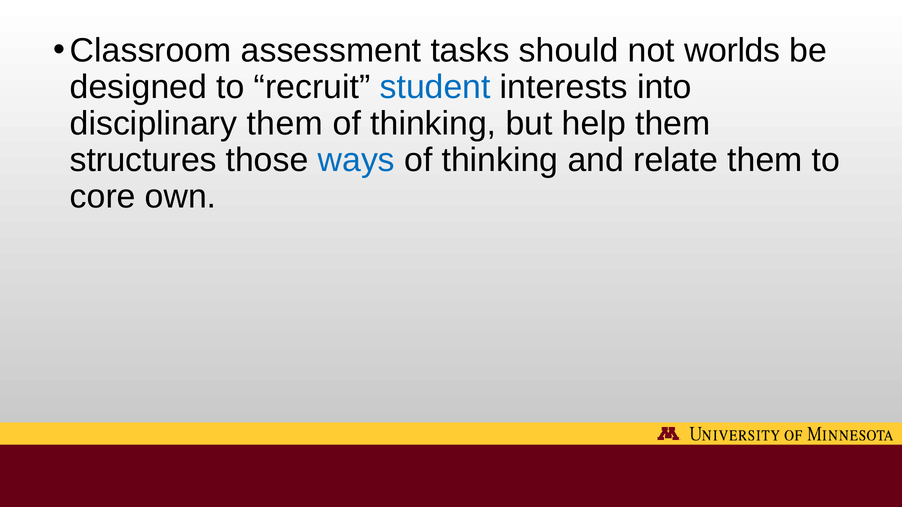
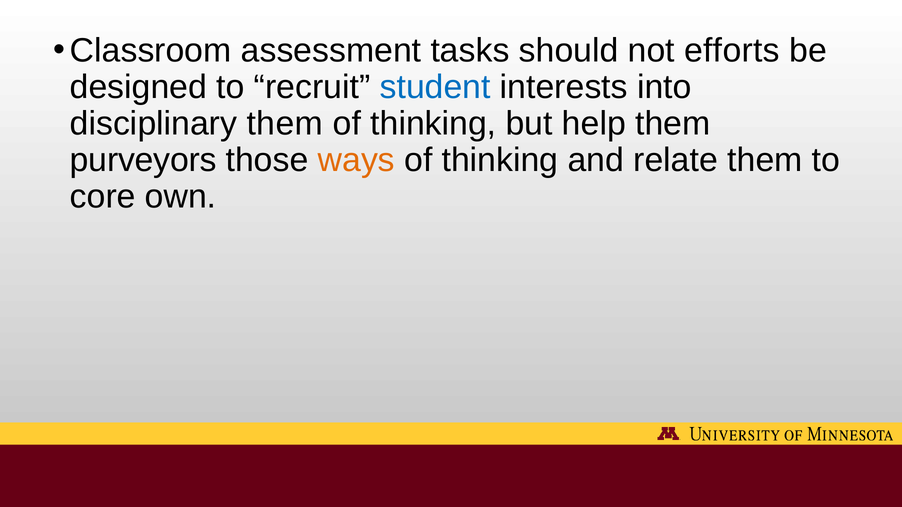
worlds: worlds -> efforts
structures: structures -> purveyors
ways colour: blue -> orange
